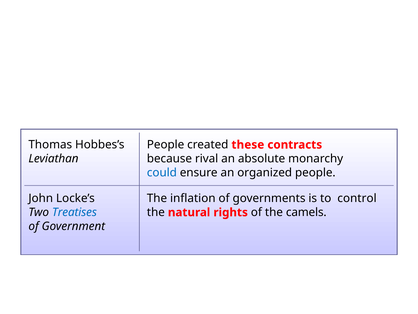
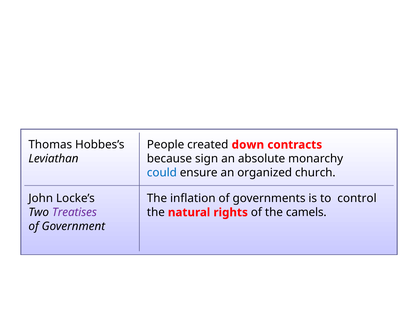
these: these -> down
rival: rival -> sign
organized people: people -> church
Treatises colour: blue -> purple
